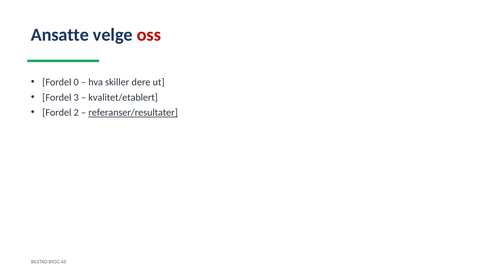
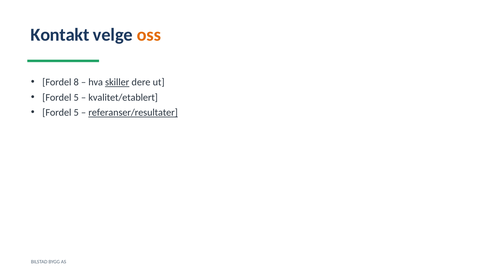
Ansatte: Ansatte -> Kontakt
oss colour: red -> orange
0: 0 -> 8
skiller underline: none -> present
3 at (76, 98): 3 -> 5
2 at (76, 113): 2 -> 5
